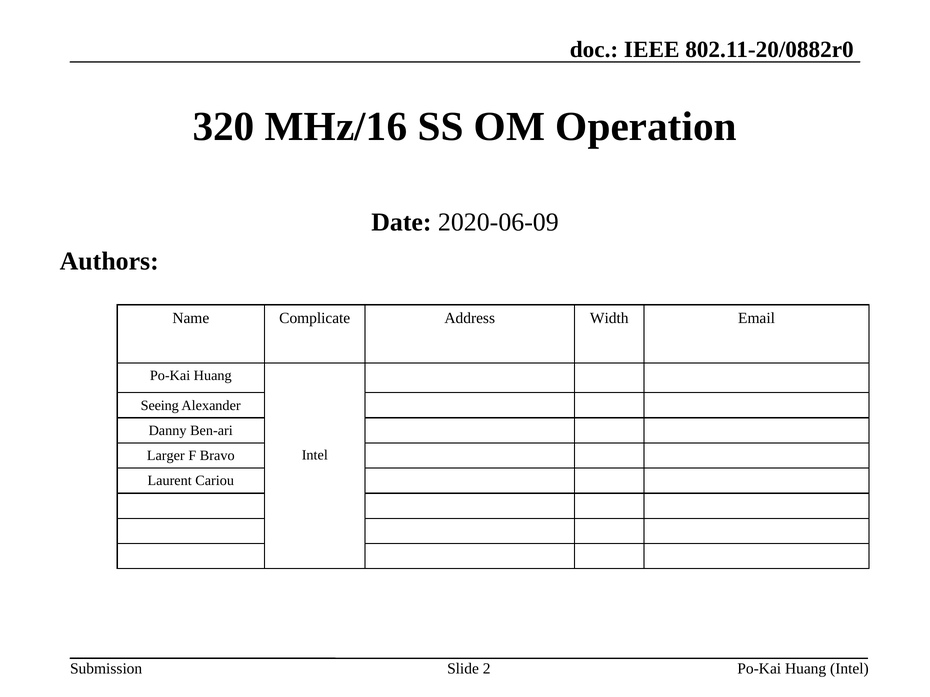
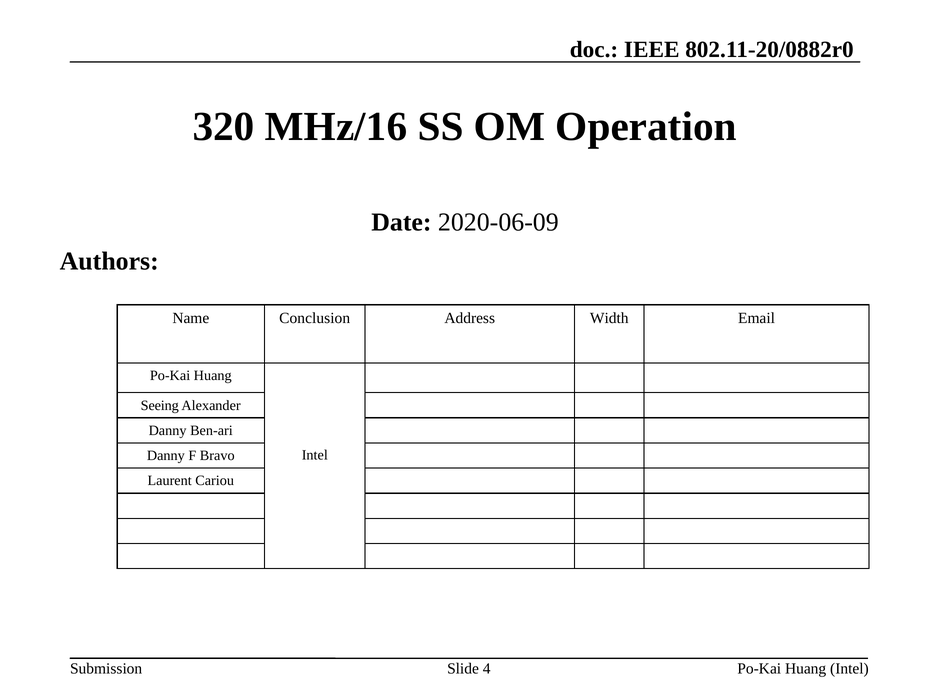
Complicate: Complicate -> Conclusion
Larger at (166, 456): Larger -> Danny
2: 2 -> 4
